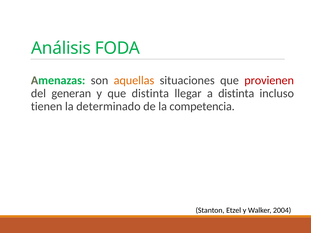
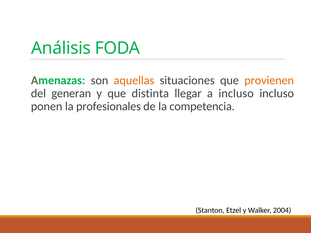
provienen colour: red -> orange
a distinta: distinta -> incluso
tienen: tienen -> ponen
determinado: determinado -> profesionales
